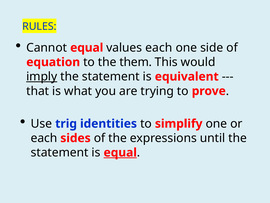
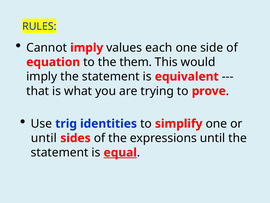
Cannot equal: equal -> imply
imply at (42, 76) underline: present -> none
each at (44, 138): each -> until
